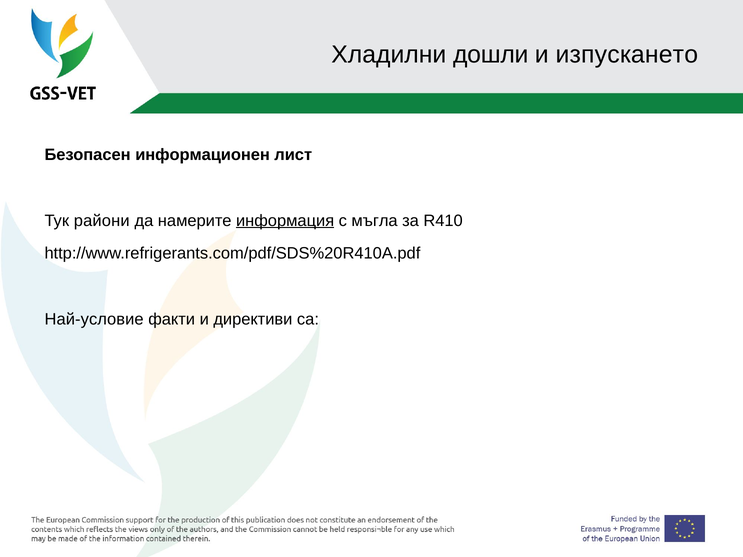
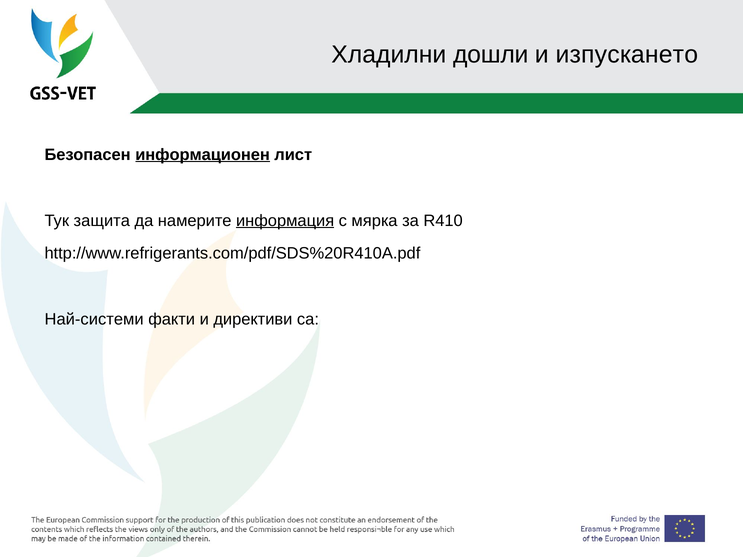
информационен underline: none -> present
райони: райони -> защита
мъгла: мъгла -> мярка
Най-условие: Най-условие -> Най-системи
